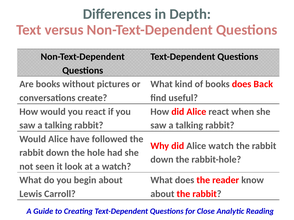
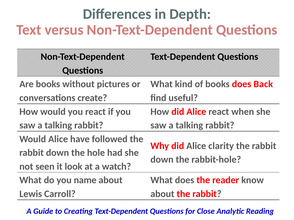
Alice watch: watch -> clarity
begin: begin -> name
